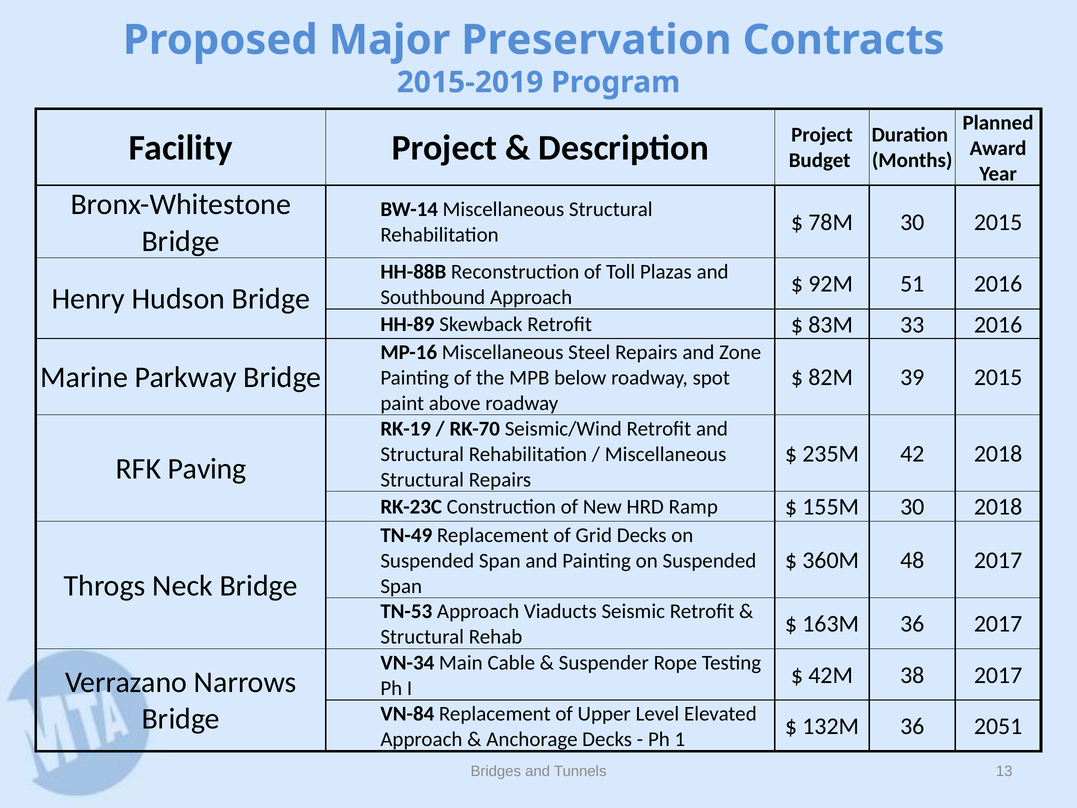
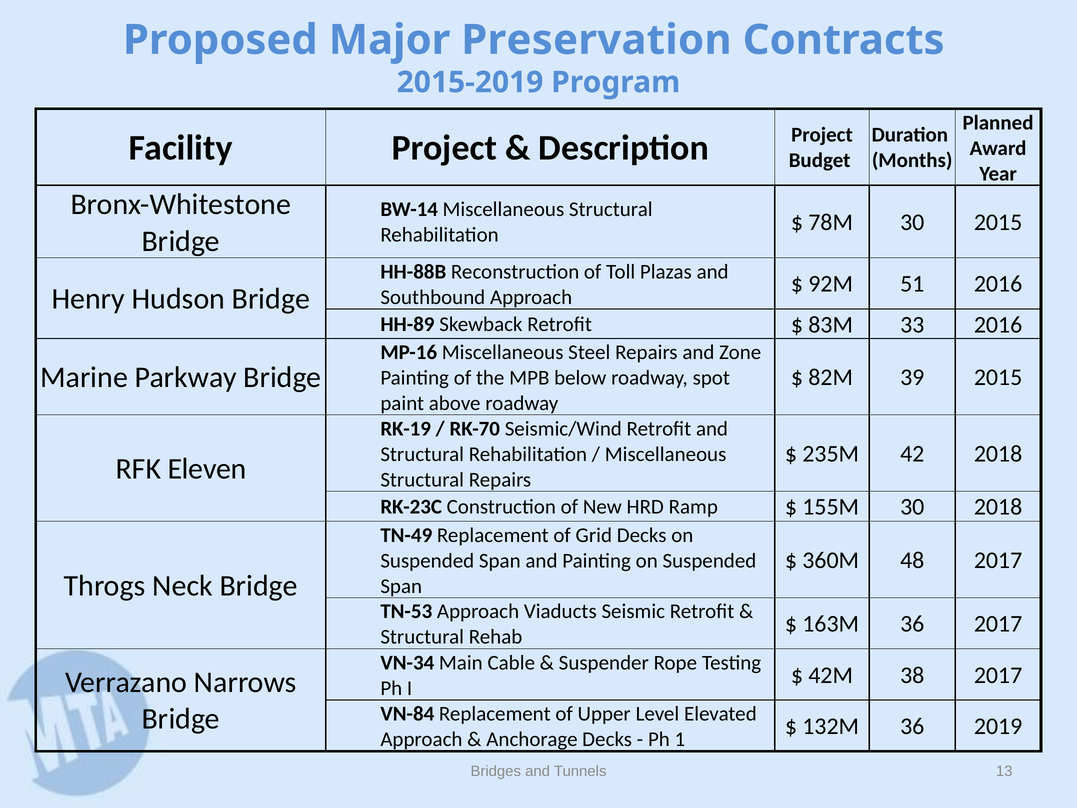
Paving: Paving -> Eleven
2051: 2051 -> 2019
